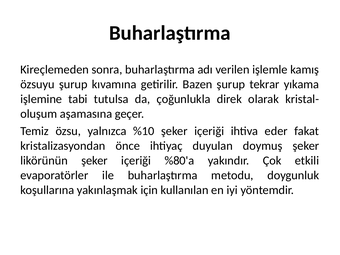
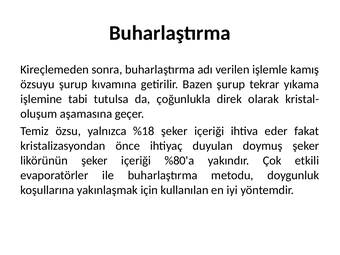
%10: %10 -> %18
